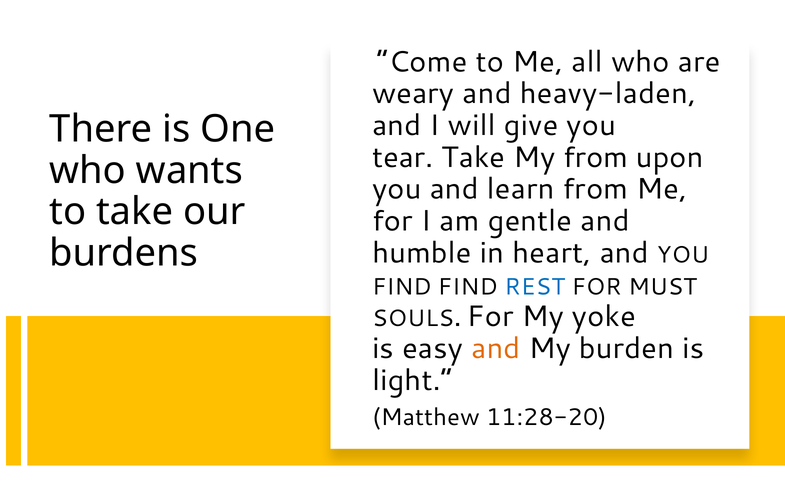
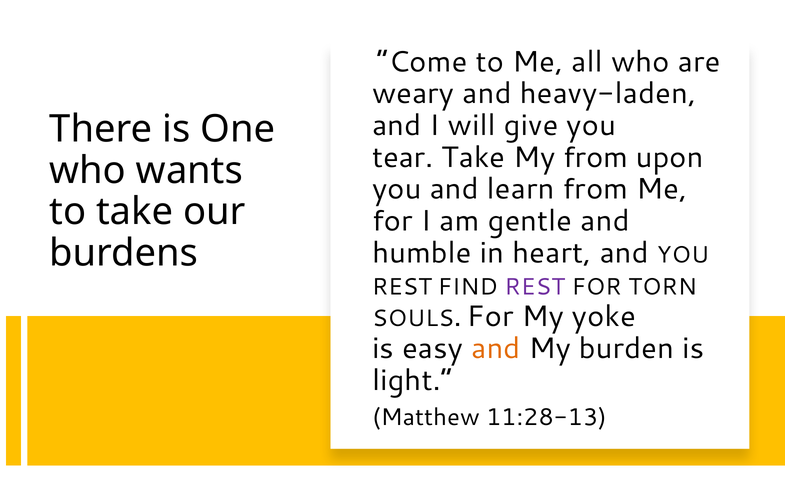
FIND at (402, 287): FIND -> REST
REST at (535, 287) colour: blue -> purple
MUST: MUST -> TORN
11:28-20: 11:28-20 -> 11:28-13
